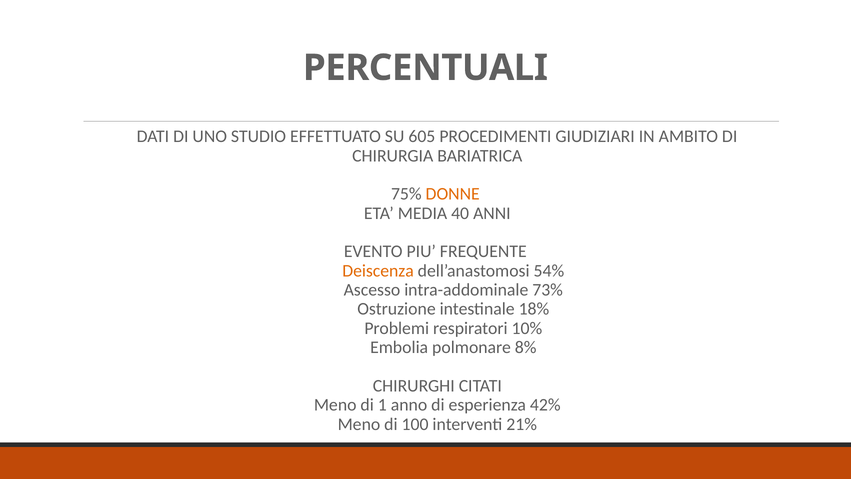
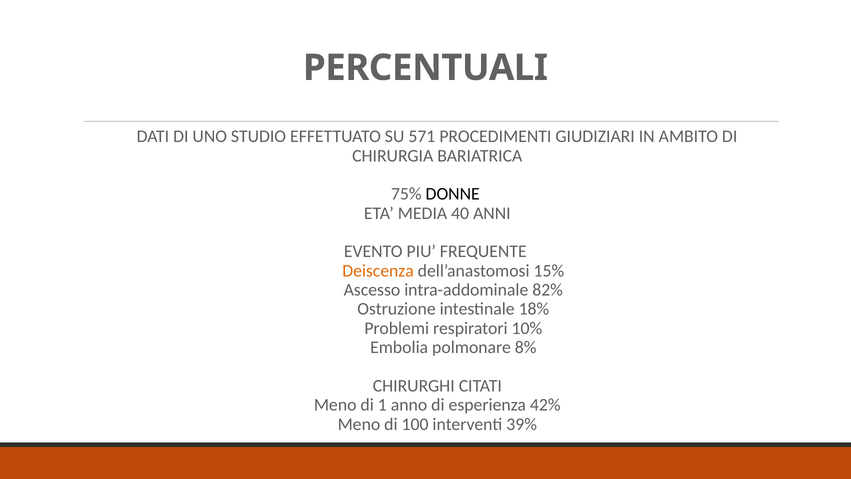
605: 605 -> 571
DONNE colour: orange -> black
54%: 54% -> 15%
73%: 73% -> 82%
21%: 21% -> 39%
